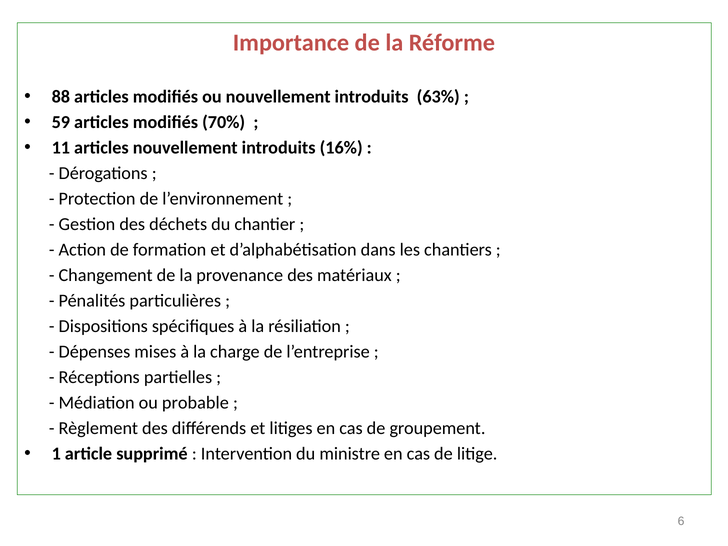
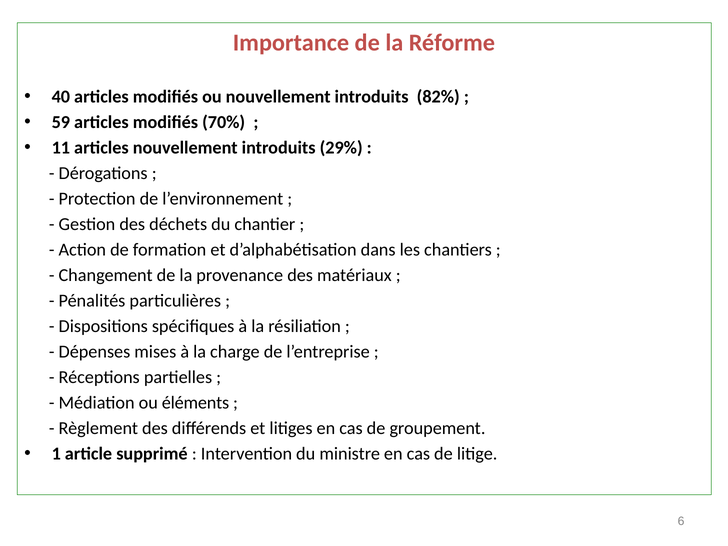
88: 88 -> 40
63%: 63% -> 82%
16%: 16% -> 29%
probable: probable -> éléments
